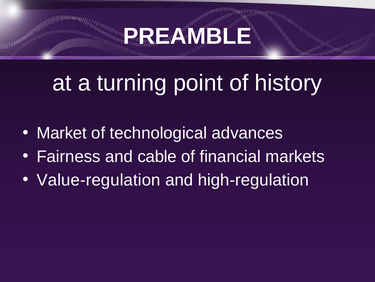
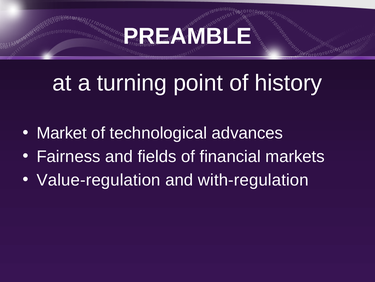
cable: cable -> fields
high-regulation: high-regulation -> with-regulation
